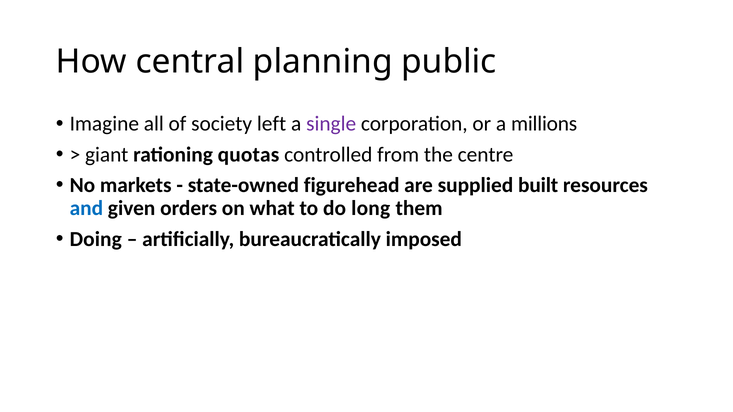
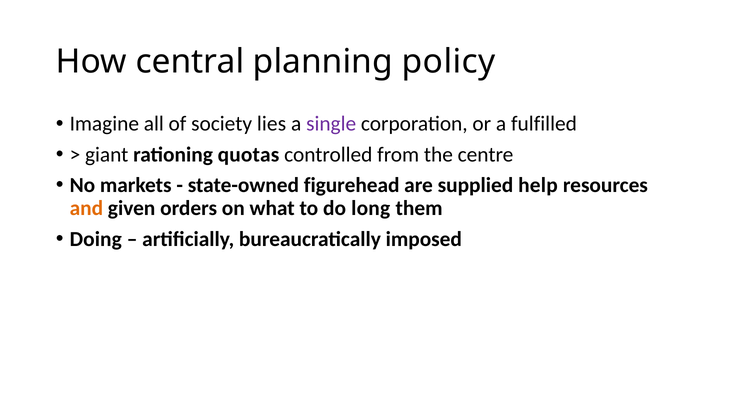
public: public -> policy
left: left -> lies
millions: millions -> fulfilled
built: built -> help
and colour: blue -> orange
